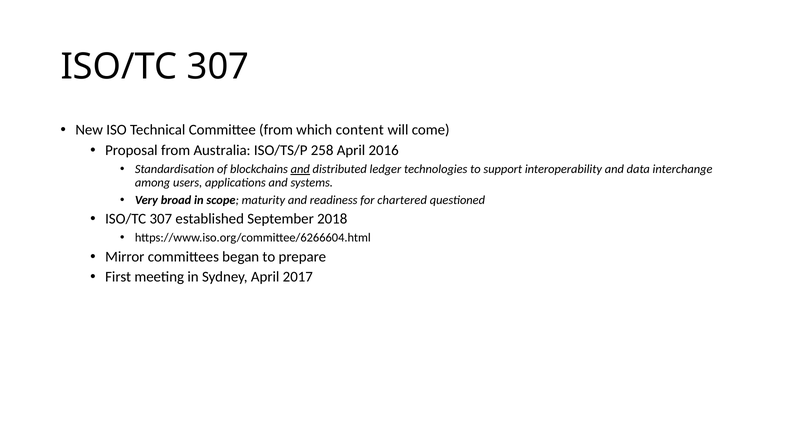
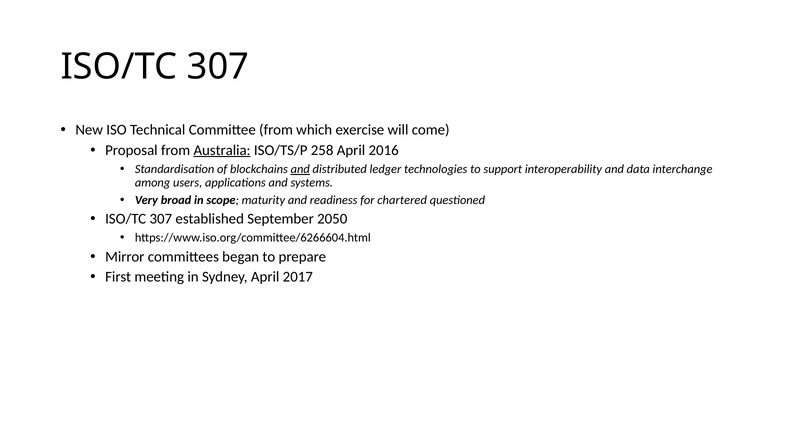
content: content -> exercise
Australia underline: none -> present
2018: 2018 -> 2050
